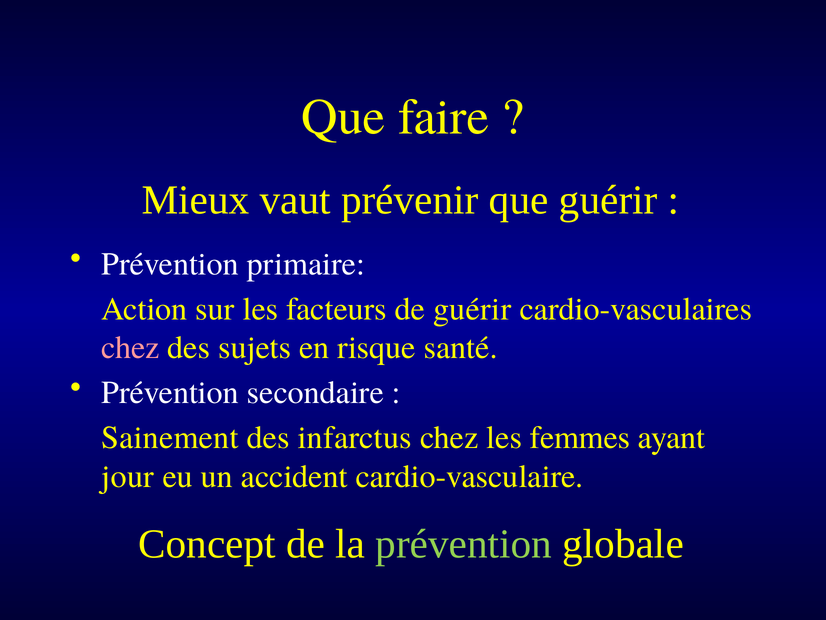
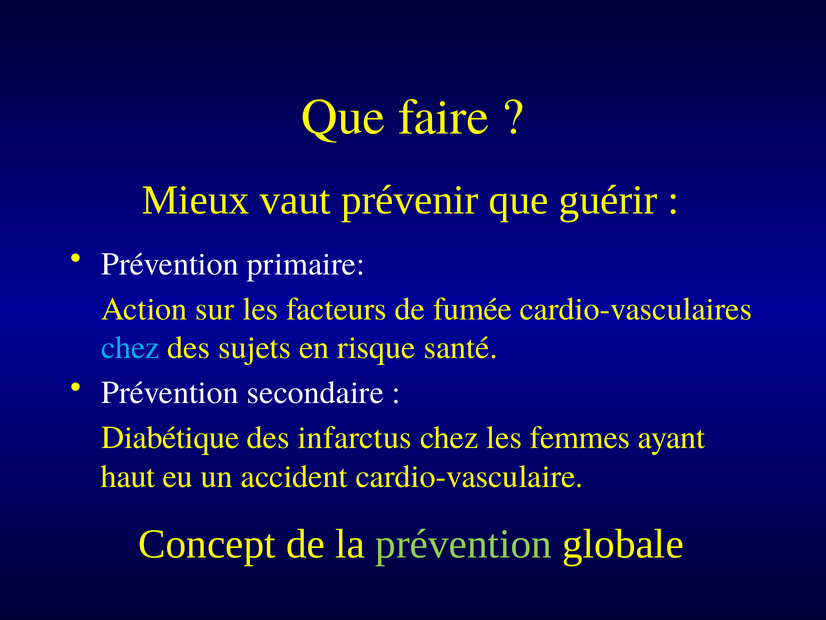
de guérir: guérir -> fumée
chez at (130, 347) colour: pink -> light blue
Sainement: Sainement -> Diabétique
jour: jour -> haut
